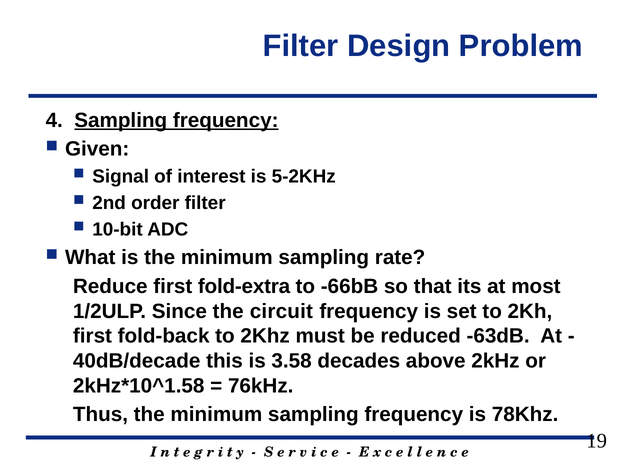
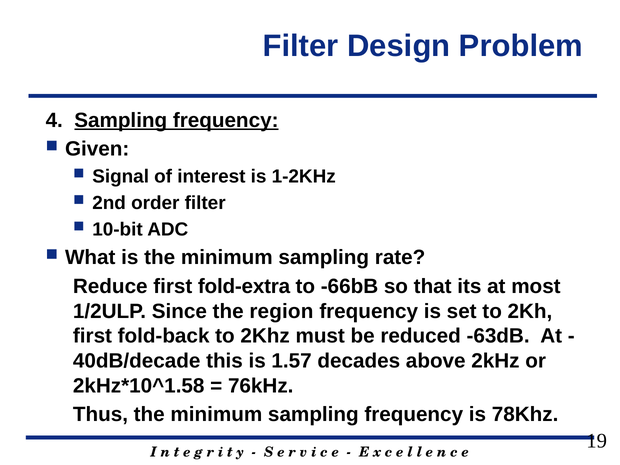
5-2KHz: 5-2KHz -> 1-2KHz
circuit: circuit -> region
3.58: 3.58 -> 1.57
